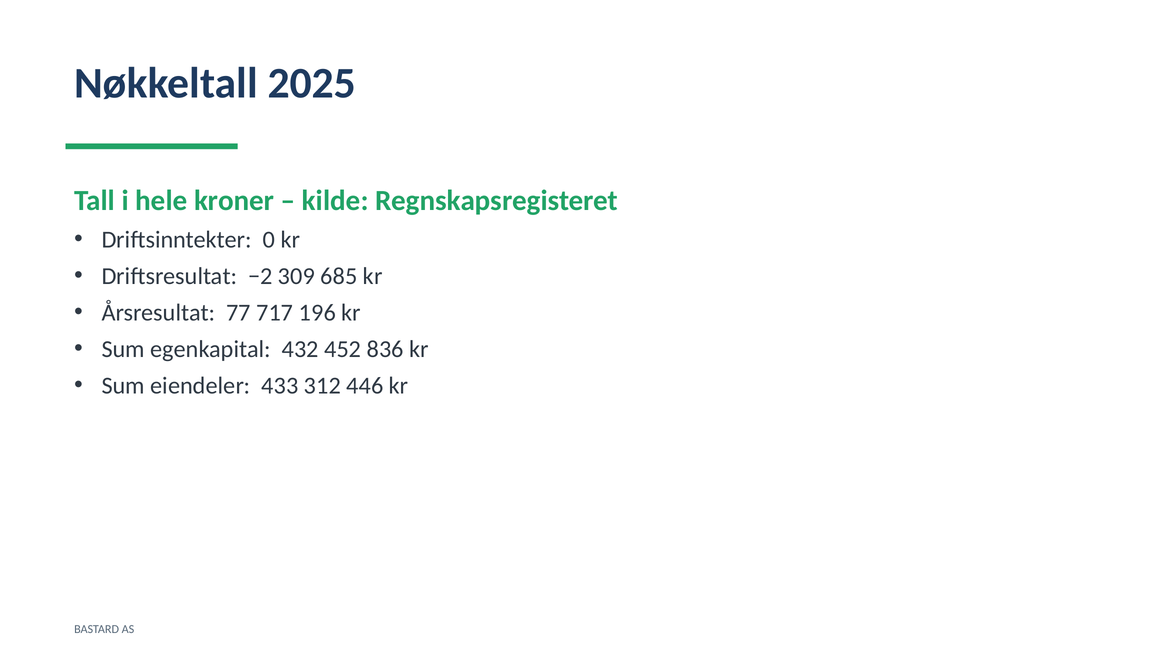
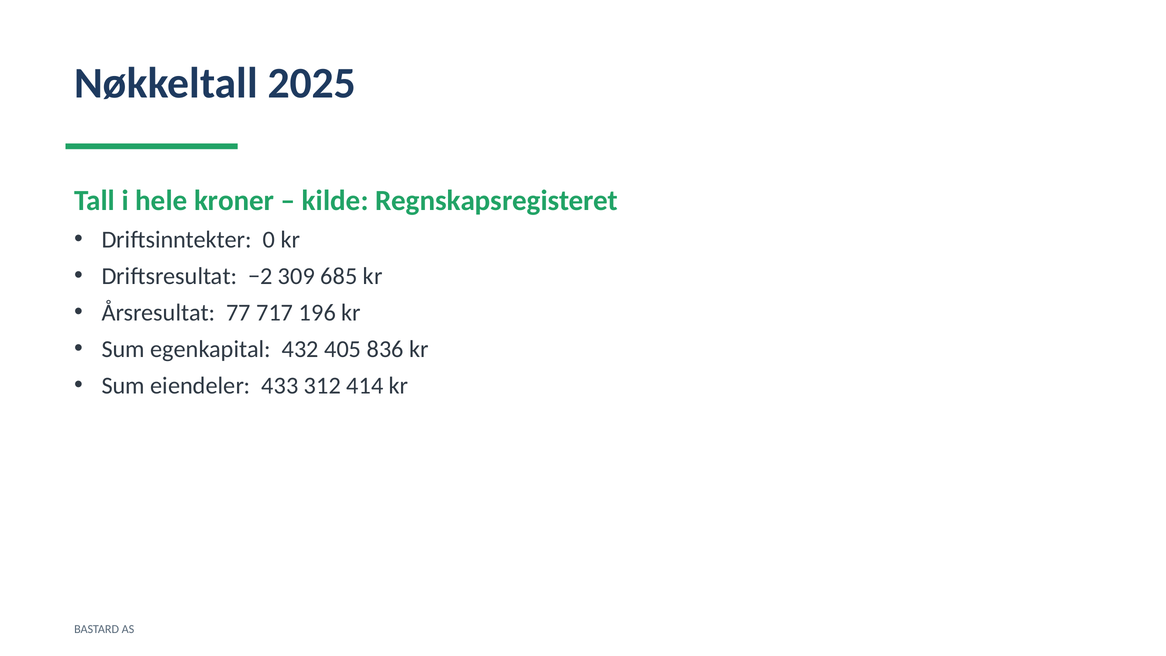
452: 452 -> 405
446: 446 -> 414
